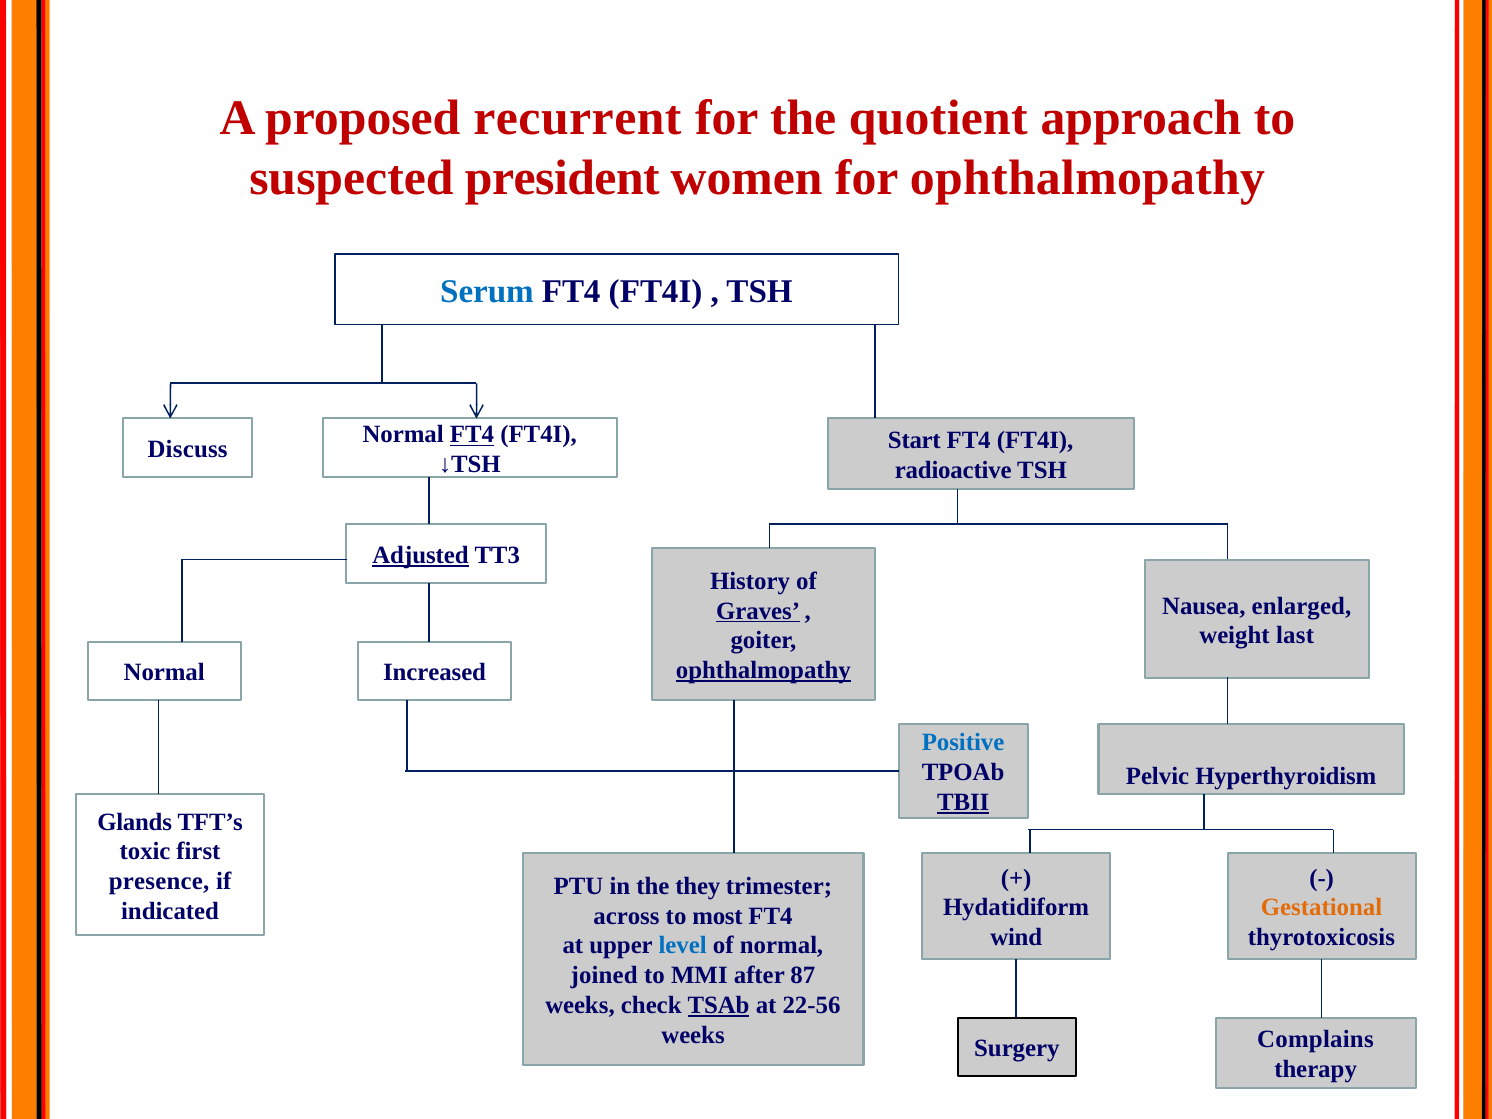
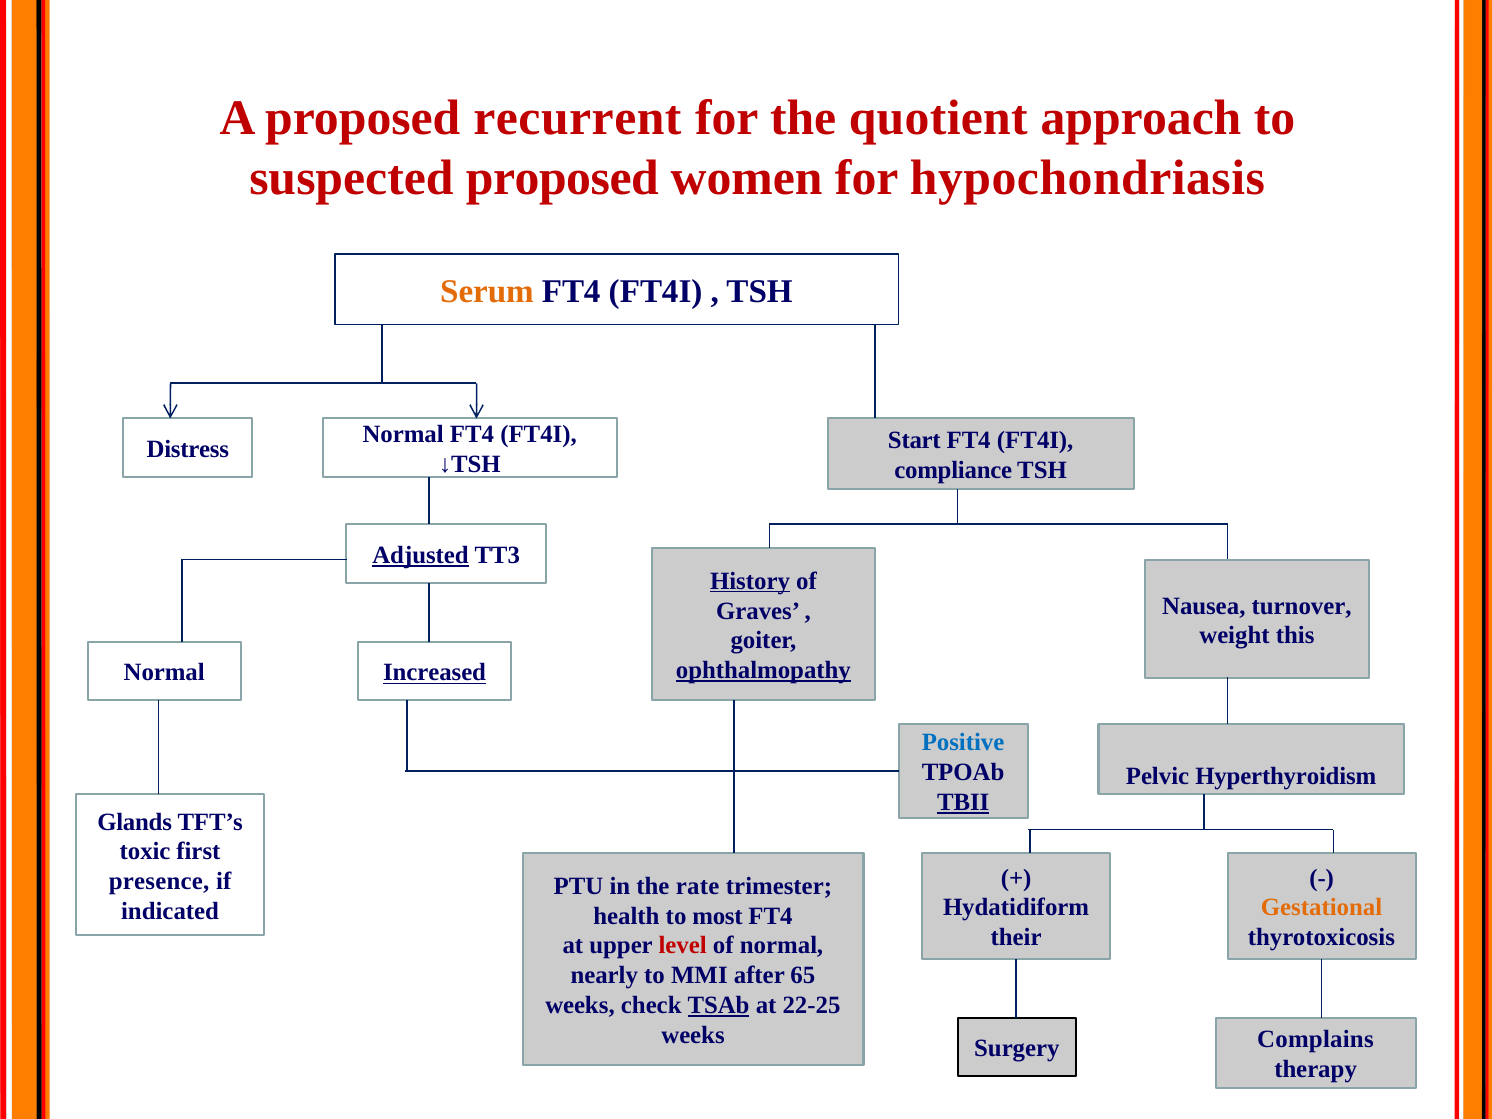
suspected president: president -> proposed
for ophthalmopathy: ophthalmopathy -> hypochondriasis
Serum colour: blue -> orange
FT4 at (472, 435) underline: present -> none
Discuss: Discuss -> Distress
radioactive: radioactive -> compliance
History underline: none -> present
enlarged: enlarged -> turnover
Graves underline: present -> none
last: last -> this
Increased underline: none -> present
they: they -> rate
across: across -> health
wind: wind -> their
level colour: blue -> red
joined: joined -> nearly
87: 87 -> 65
22-56: 22-56 -> 22-25
